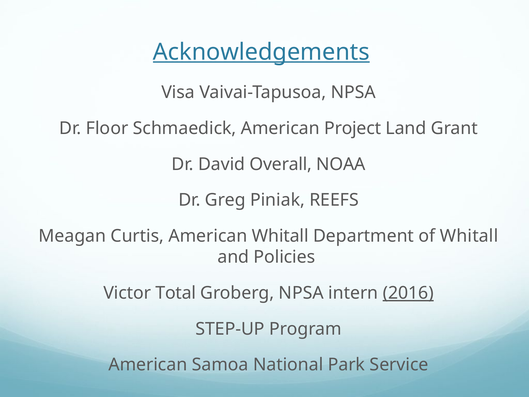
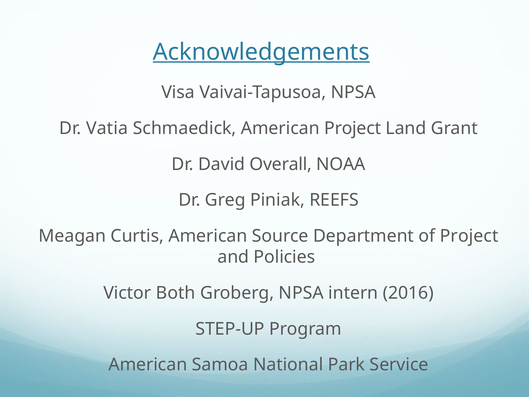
Floor: Floor -> Vatia
American Whitall: Whitall -> Source
of Whitall: Whitall -> Project
Total: Total -> Both
2016 underline: present -> none
